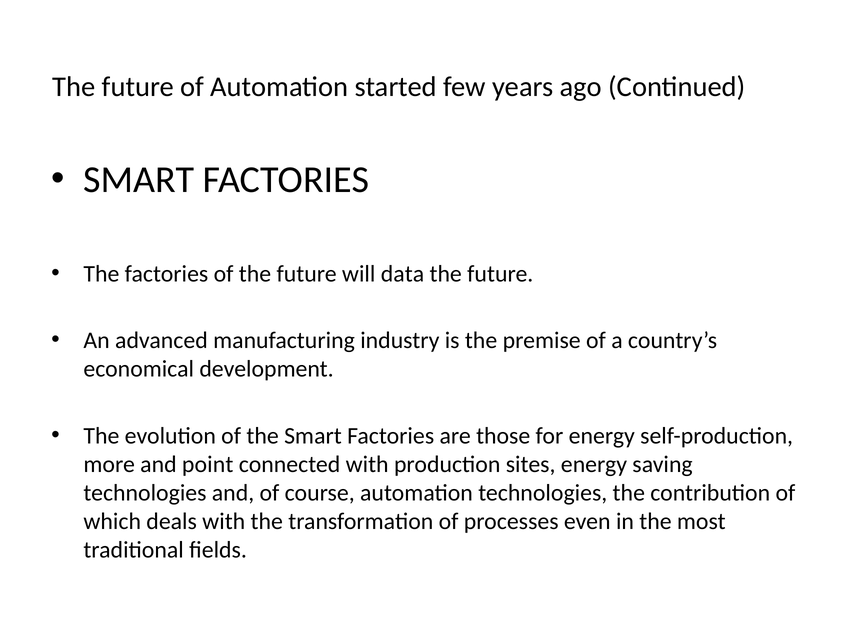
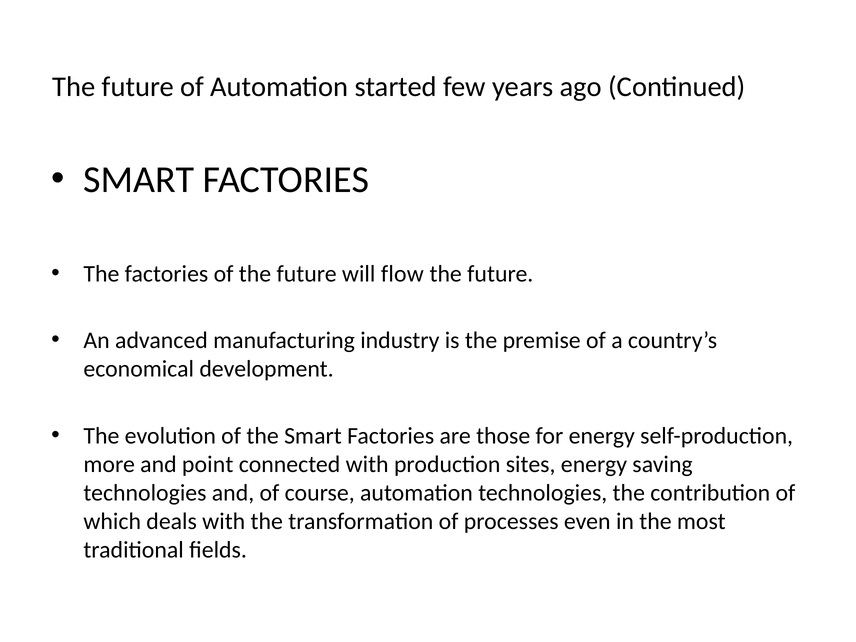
data: data -> flow
